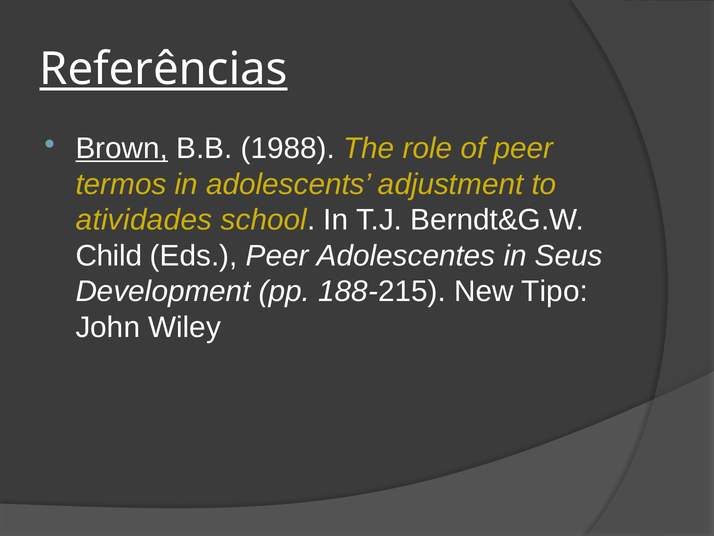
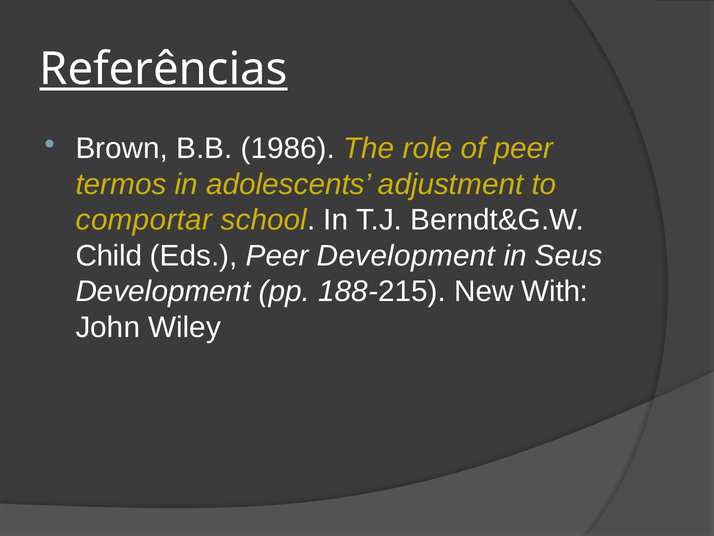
Brown underline: present -> none
1988: 1988 -> 1986
atividades: atividades -> comportar
Peer Adolescentes: Adolescentes -> Development
Tipo: Tipo -> With
